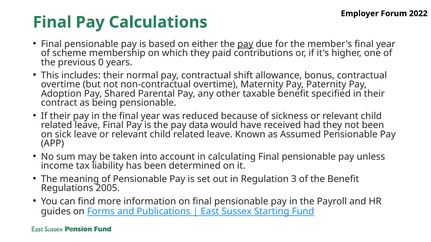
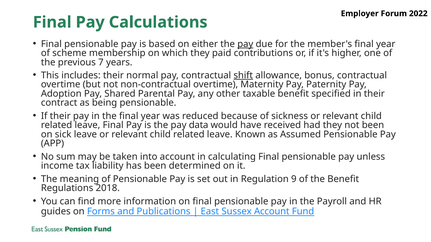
0: 0 -> 7
shift underline: none -> present
3: 3 -> 9
2005: 2005 -> 2018
Sussex Starting: Starting -> Account
